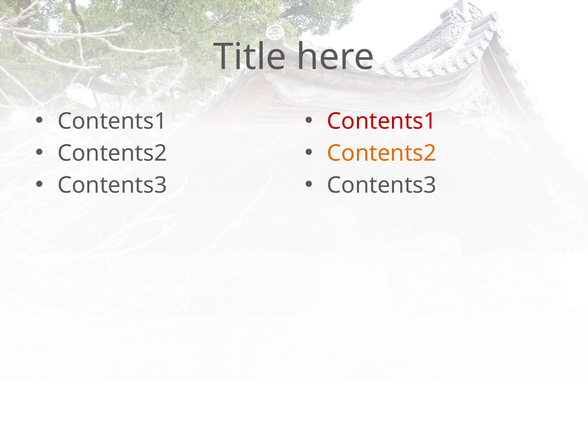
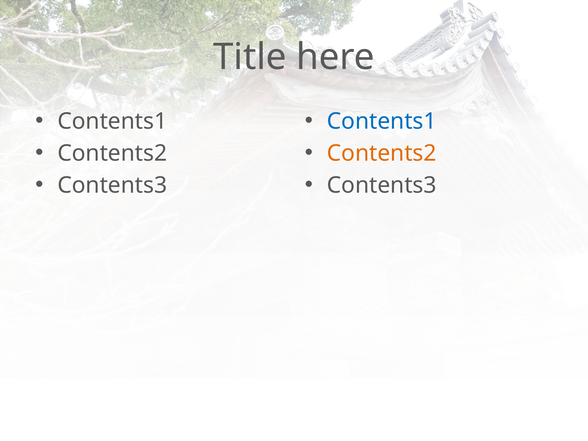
Contents1 at (382, 121) colour: red -> blue
